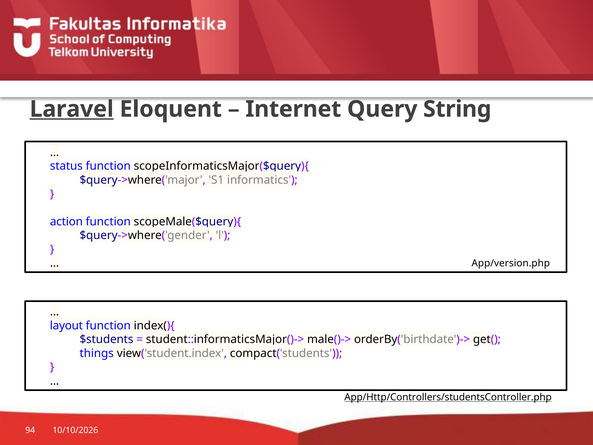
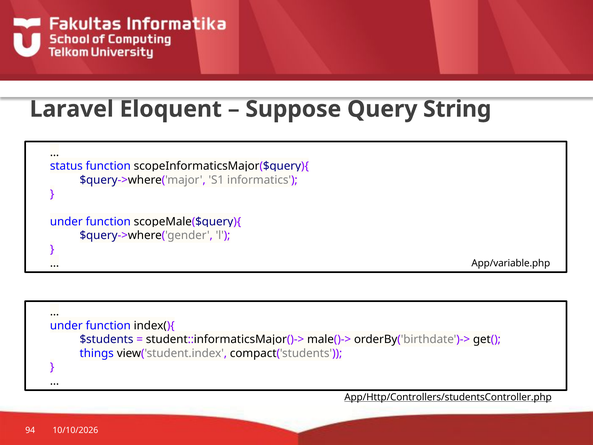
Laravel underline: present -> none
Internet: Internet -> Suppose
action at (66, 221): action -> under
App/version.php: App/version.php -> App/variable.php
layout at (66, 325): layout -> under
